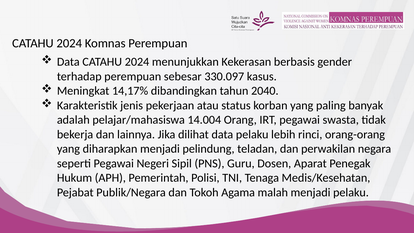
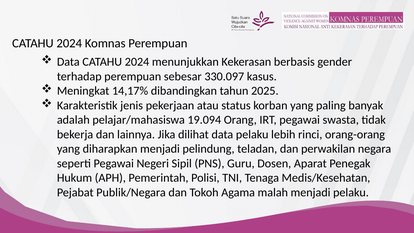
2040: 2040 -> 2025
14.004: 14.004 -> 19.094
